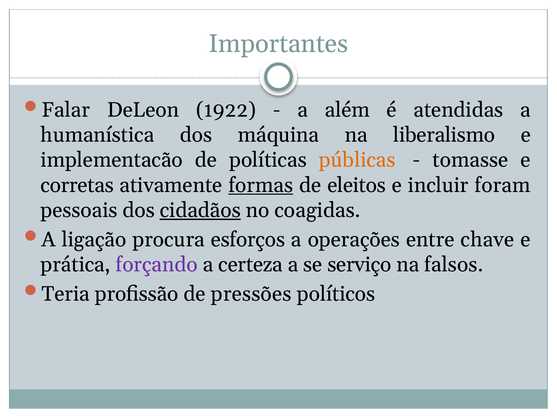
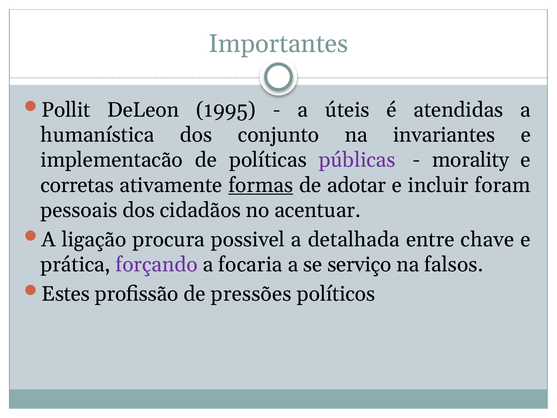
Falar: Falar -> Pollit
1922: 1922 -> 1995
além: além -> úteis
máquina: máquina -> conjunto
liberalismo: liberalismo -> invariantes
públicas colour: orange -> purple
tomasse: tomasse -> morality
eleitos: eleitos -> adotar
cidadãos underline: present -> none
coagidas: coagidas -> acentuar
esforços: esforços -> possivel
operações: operações -> detalhada
certeza: certeza -> focaria
Teria: Teria -> Estes
